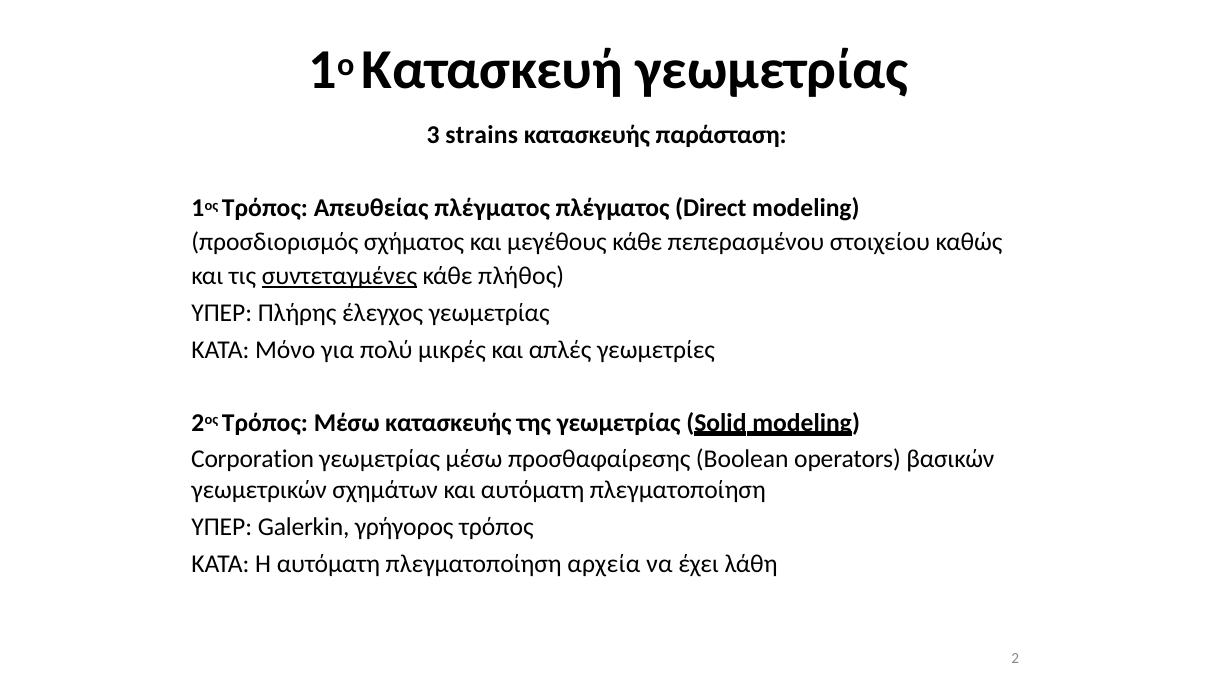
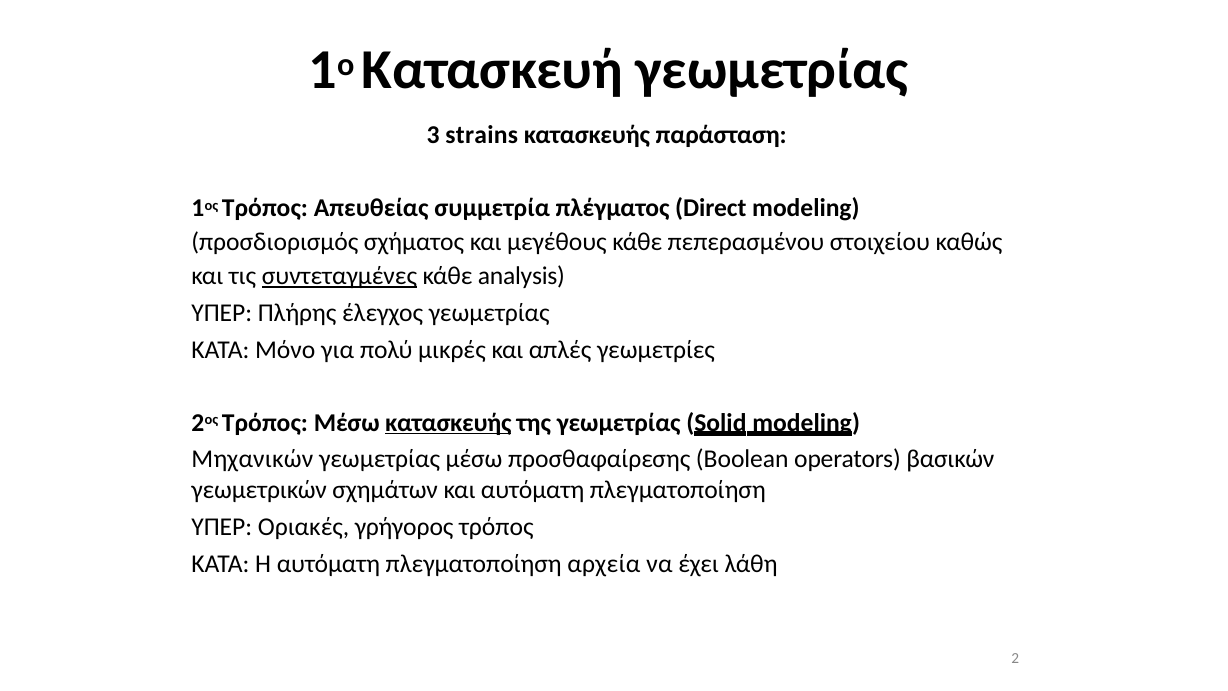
Απευθείας πλέγματος: πλέγματος -> συμμετρία
πλήθος: πλήθος -> analysis
κατασκευής at (448, 423) underline: none -> present
Corporation: Corporation -> Μηχανικών
Galerkin: Galerkin -> Οριακές
